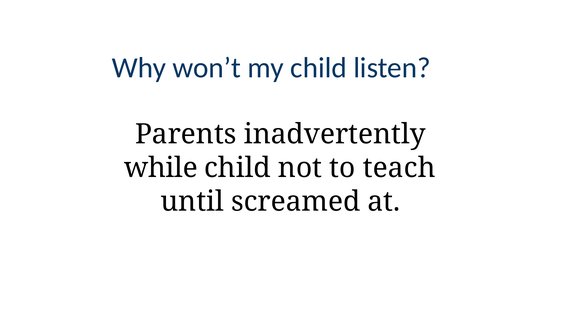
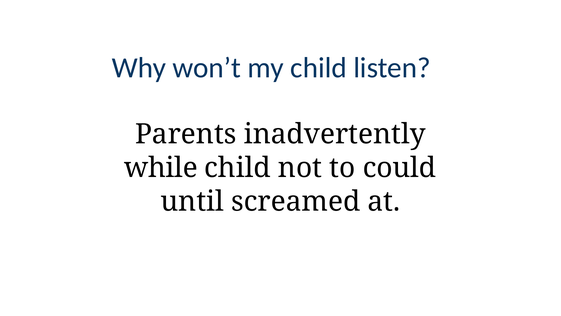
teach: teach -> could
